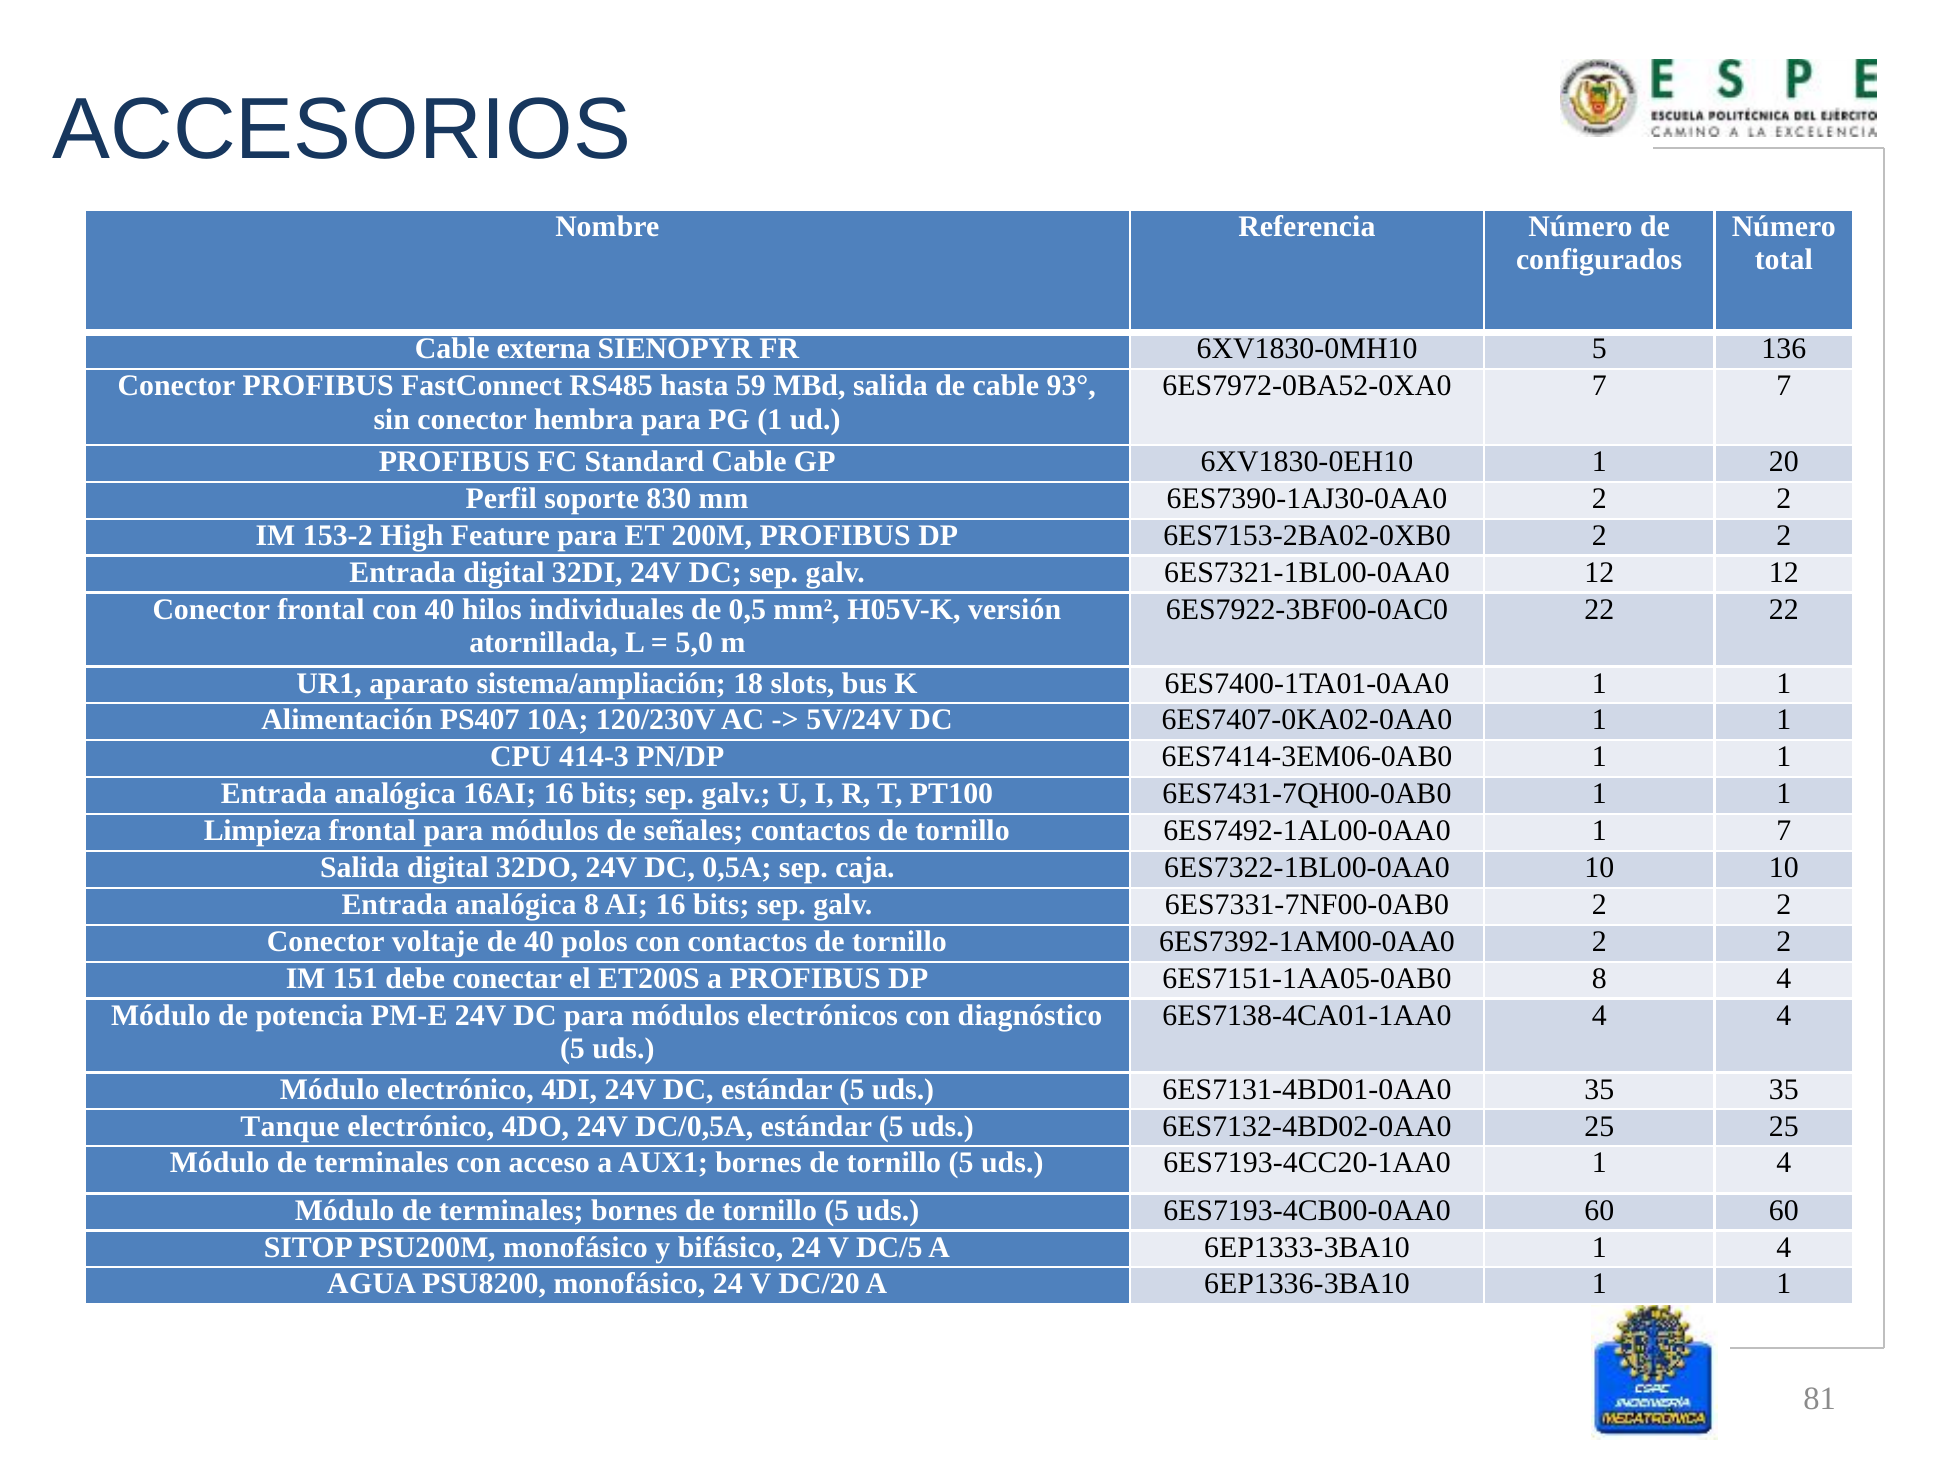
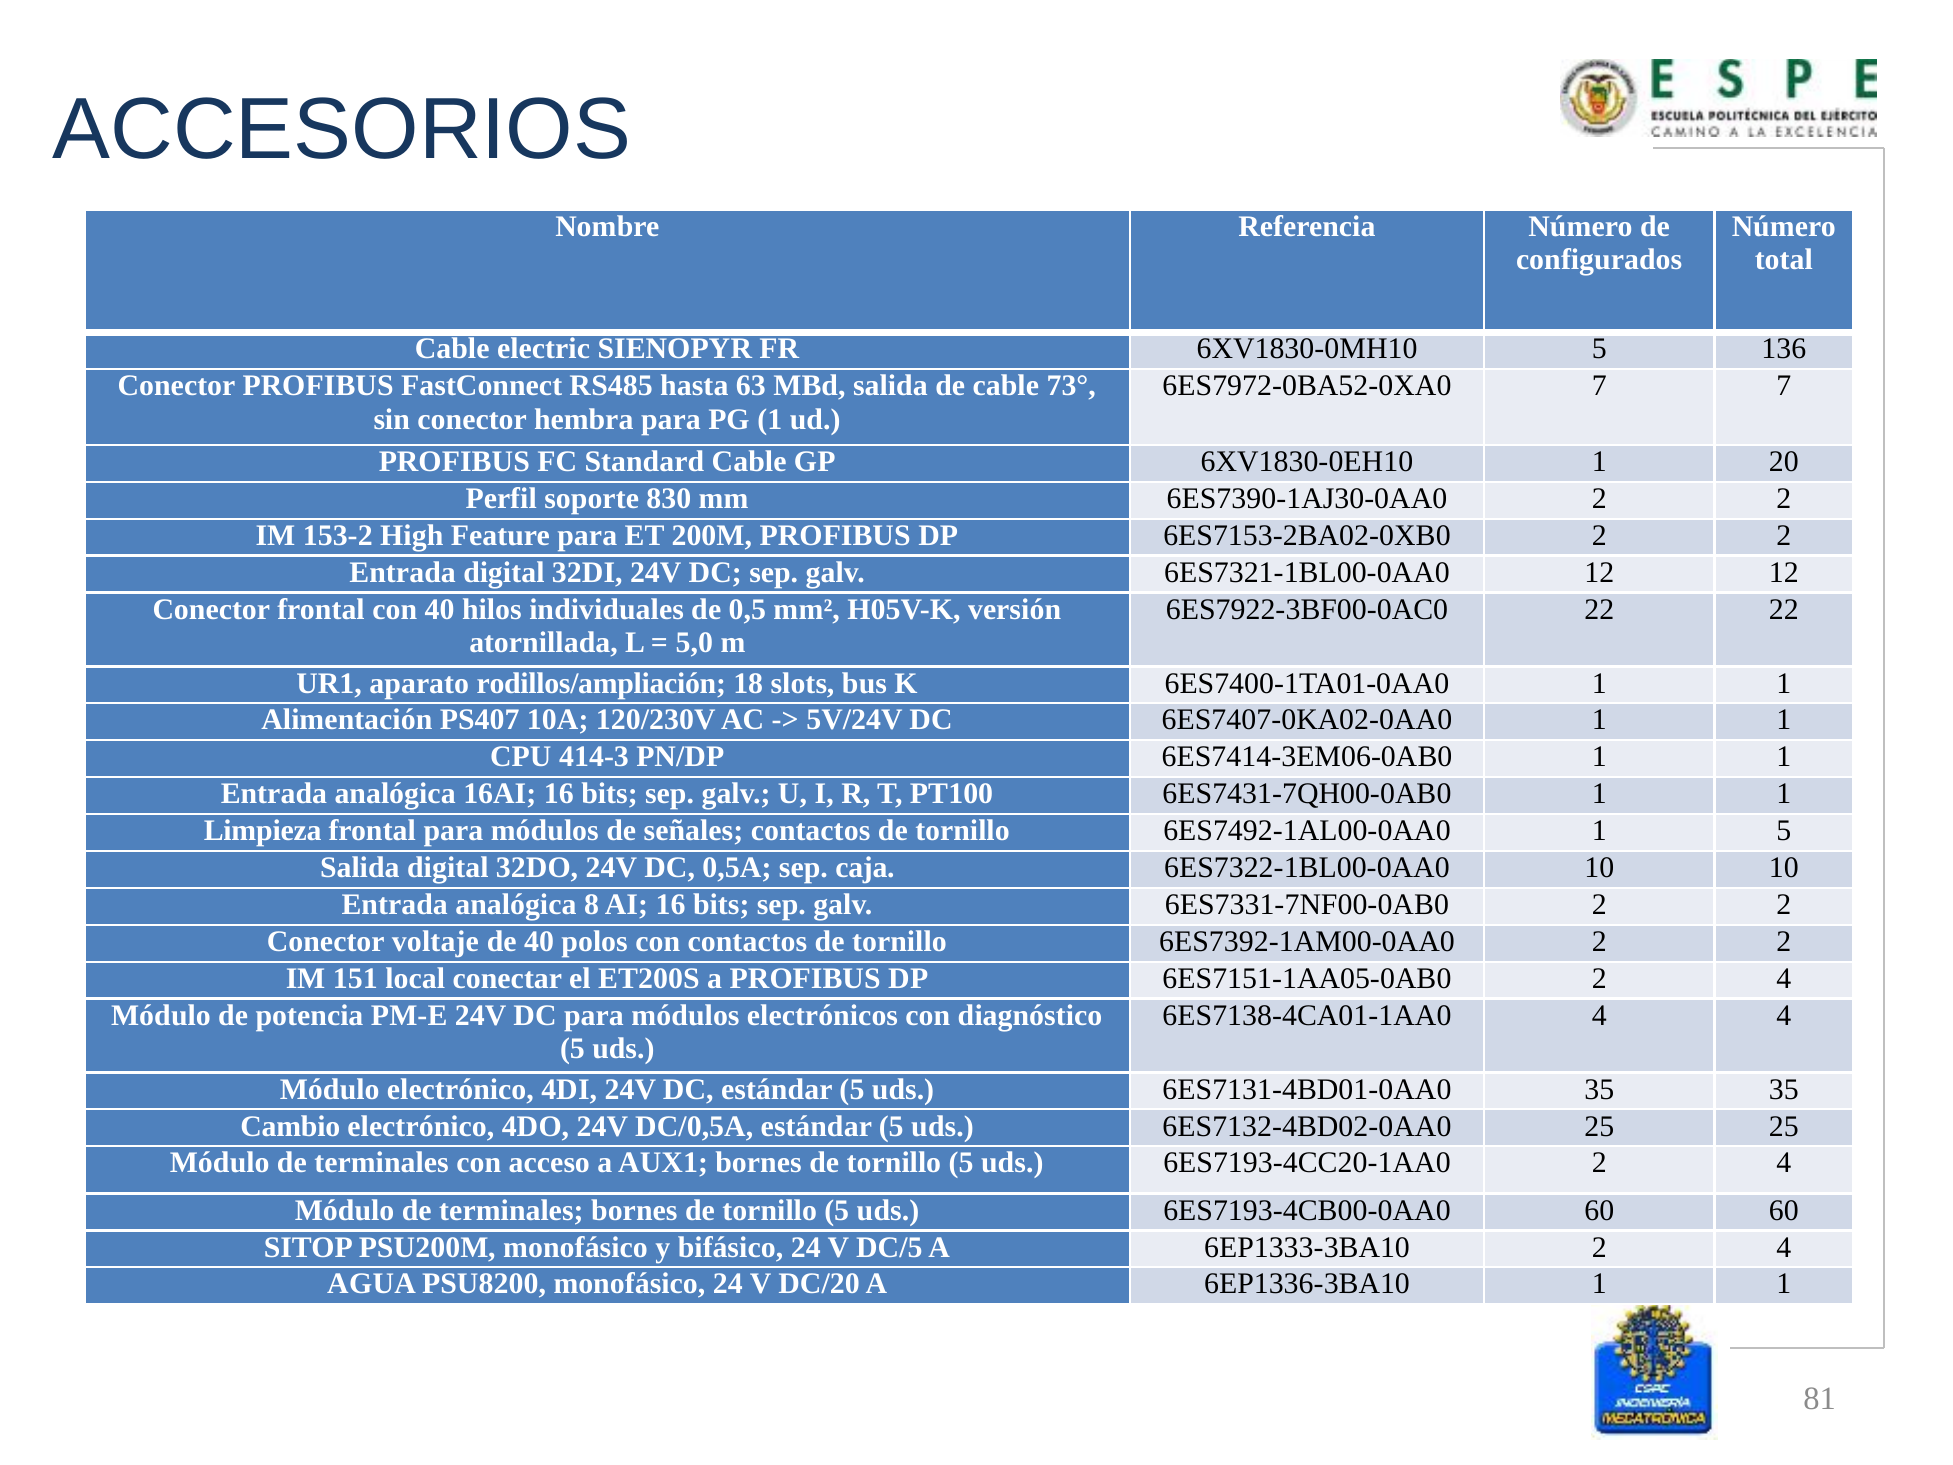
externa: externa -> electric
59: 59 -> 63
93°: 93° -> 73°
sistema/ampliación: sistema/ampliación -> rodillos/ampliación
1 7: 7 -> 5
debe: debe -> local
6ES7151-1AA05-0AB0 8: 8 -> 2
Tanque: Tanque -> Cambio
6ES7193-4CC20-1AA0 1: 1 -> 2
6EP1333-3BA10 1: 1 -> 2
